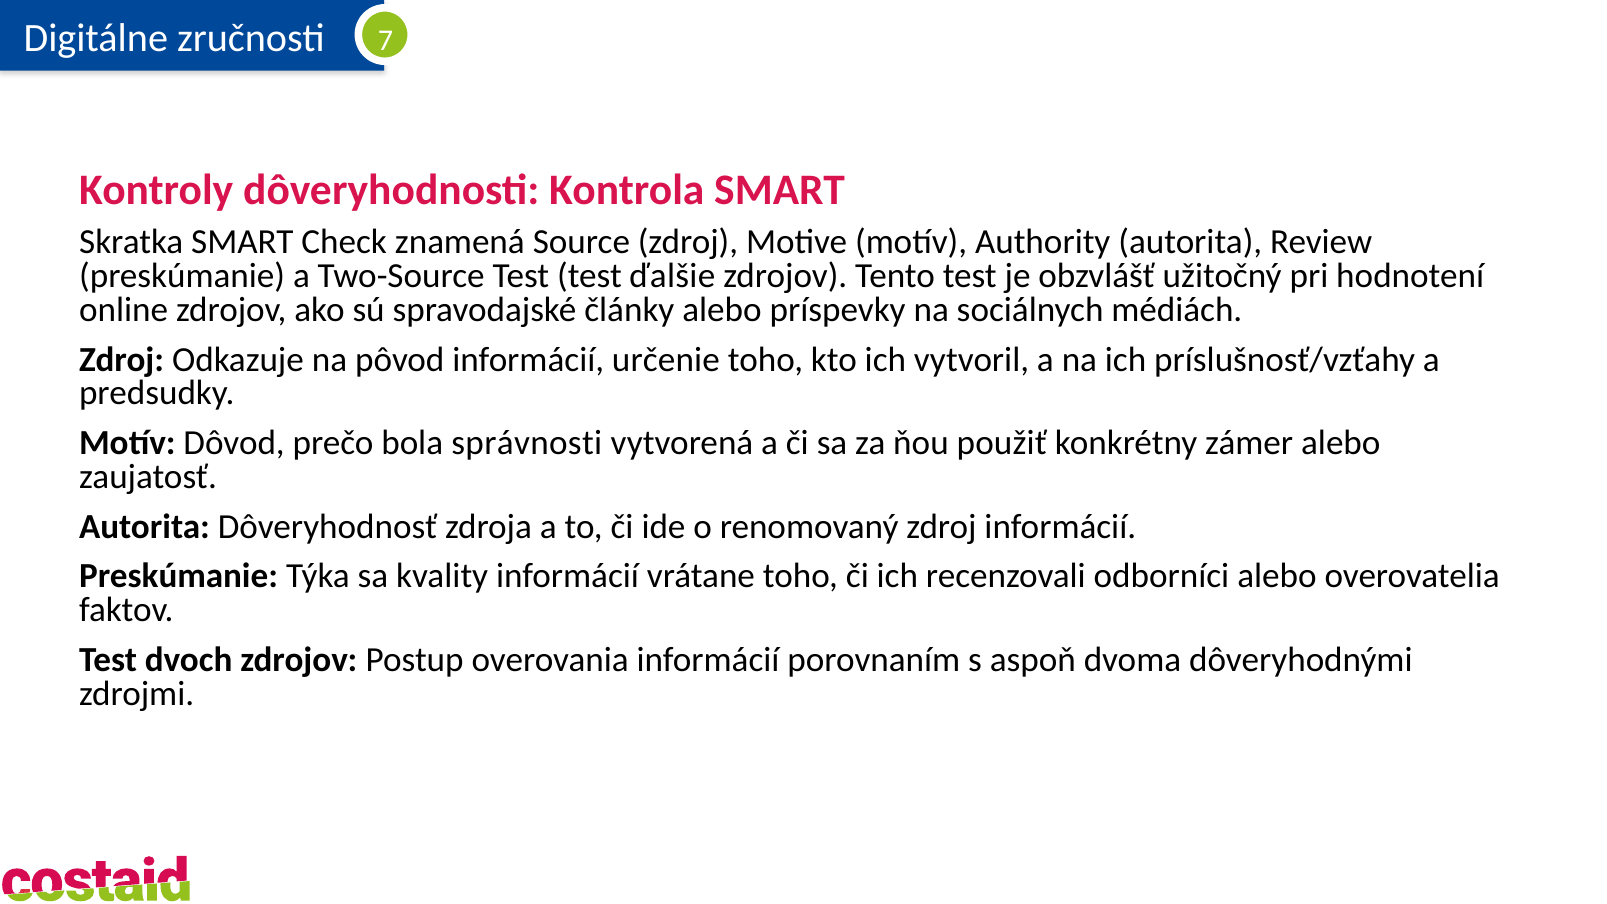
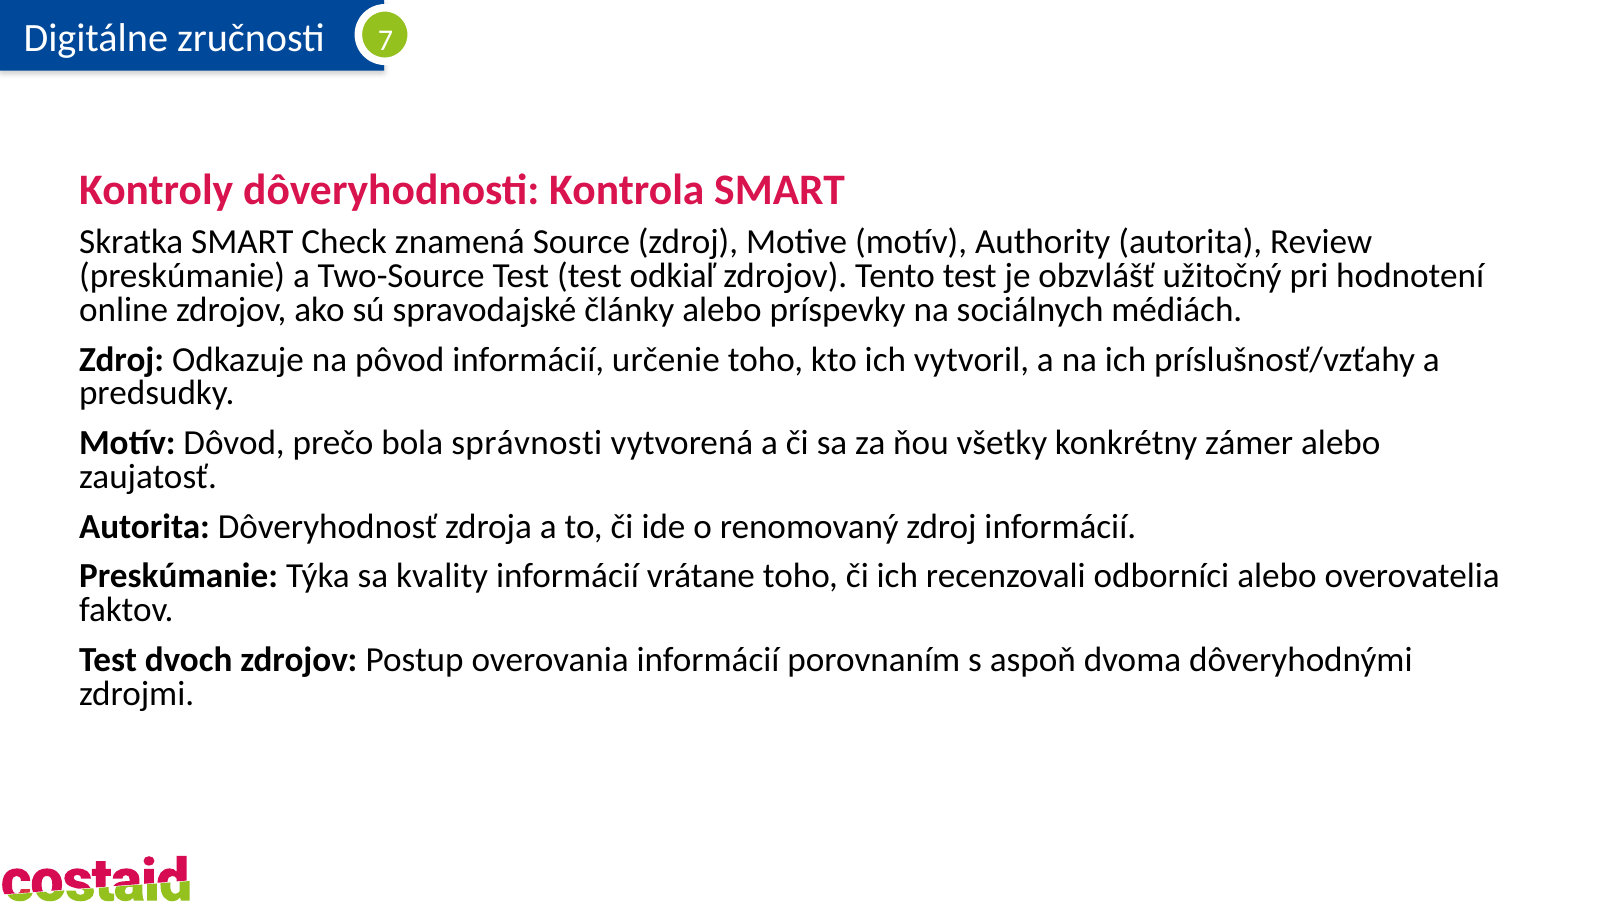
ďalšie: ďalšie -> odkiaľ
použiť: použiť -> všetky
